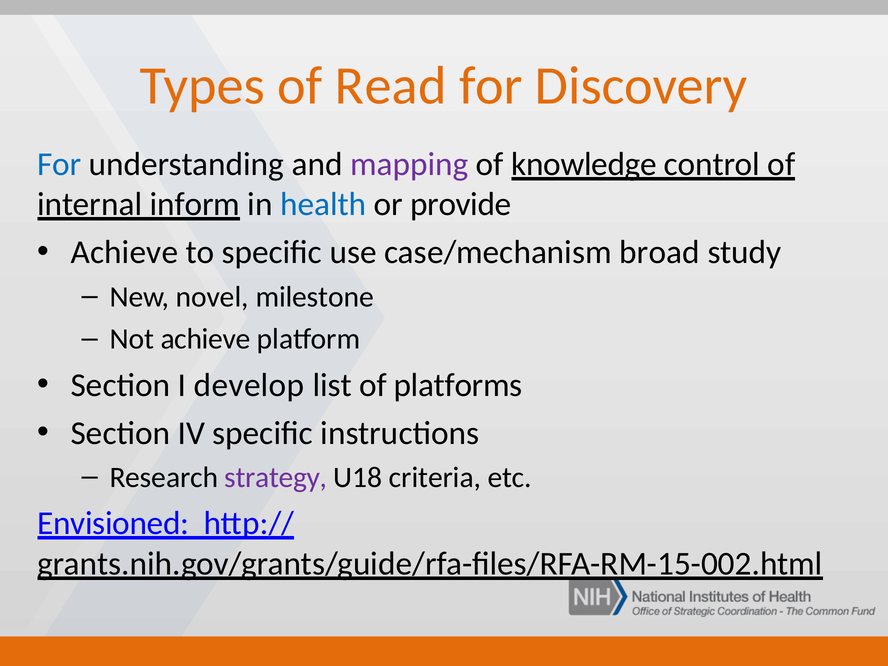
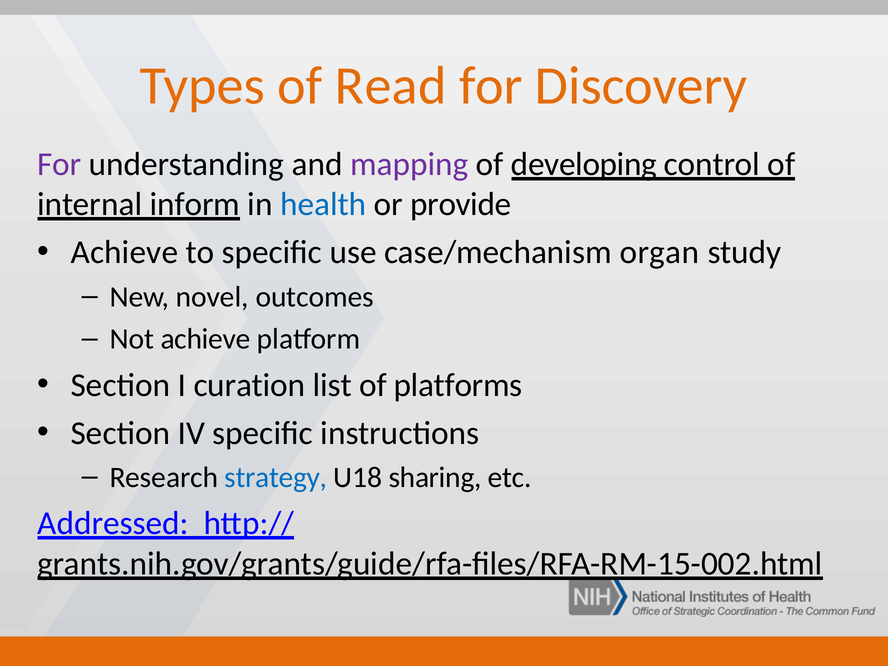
For at (59, 164) colour: blue -> purple
knowledge: knowledge -> developing
broad: broad -> organ
milestone: milestone -> outcomes
develop: develop -> curation
strategy colour: purple -> blue
criteria: criteria -> sharing
Envisioned: Envisioned -> Addressed
